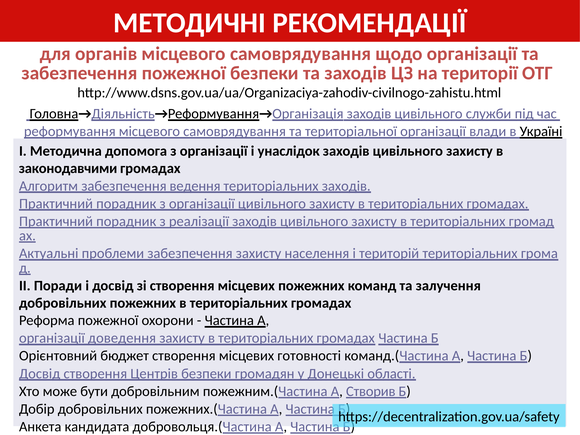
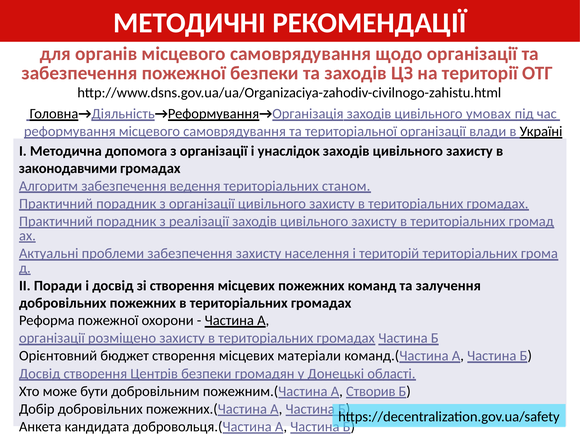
служби: служби -> умовах
територіальних заходів: заходів -> станом
доведення: доведення -> розміщено
готовності: готовності -> матеріали
